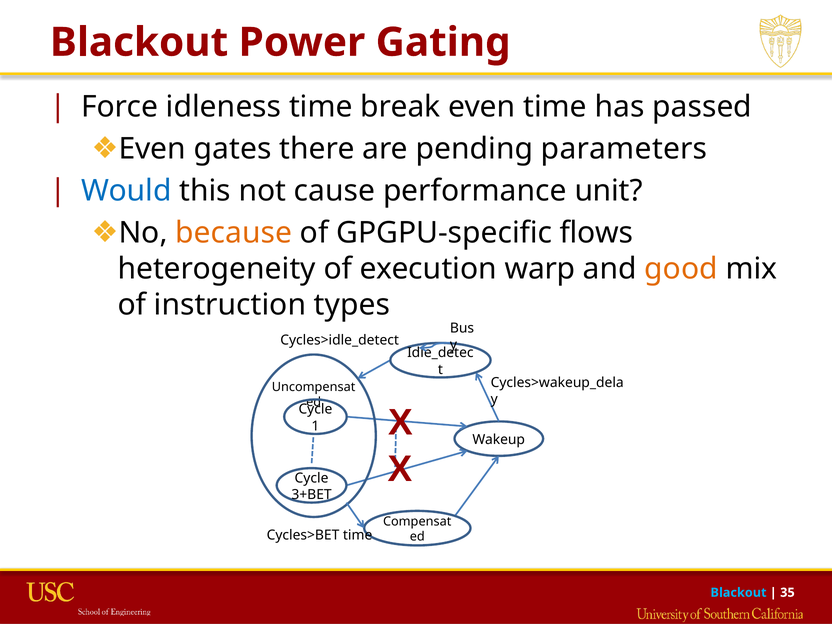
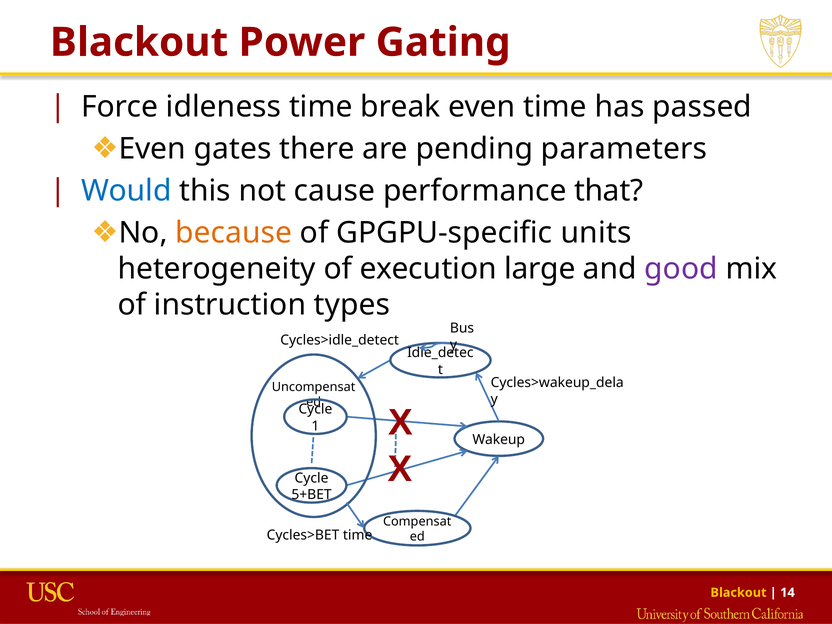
unit: unit -> that
flows: flows -> units
warp: warp -> large
good colour: orange -> purple
3+BET: 3+BET -> 5+BET
Blackout at (739, 593) colour: light blue -> yellow
35: 35 -> 14
